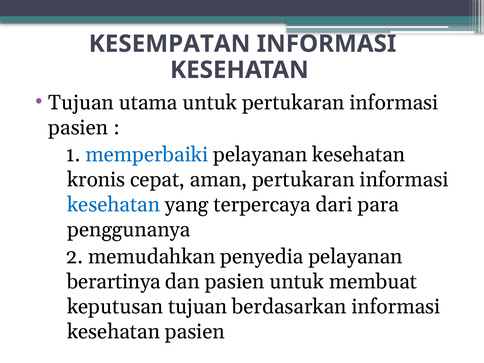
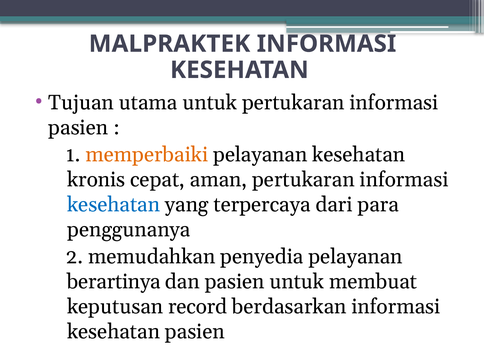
KESEMPATAN: KESEMPATAN -> MALPRAKTEK
memperbaiki colour: blue -> orange
keputusan tujuan: tujuan -> record
